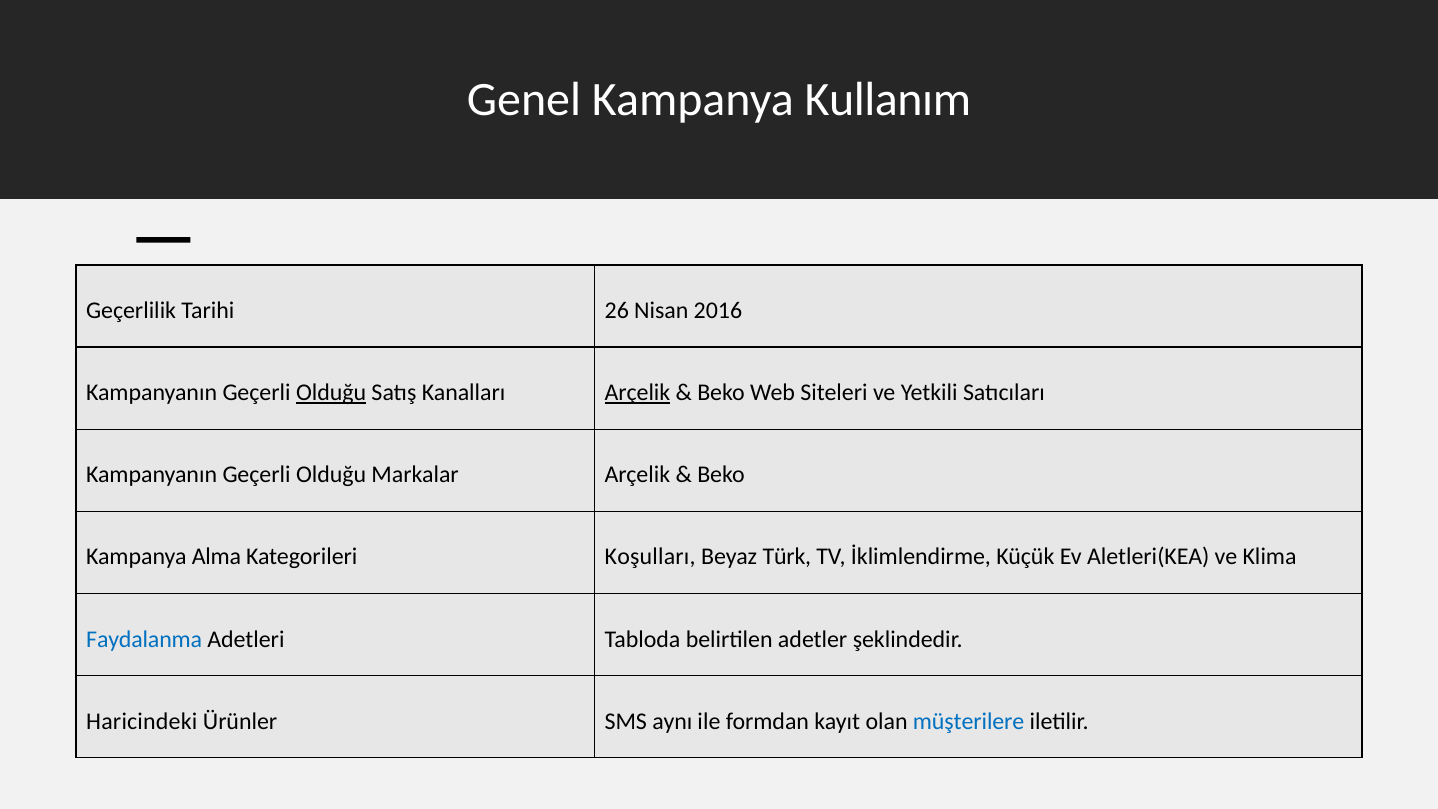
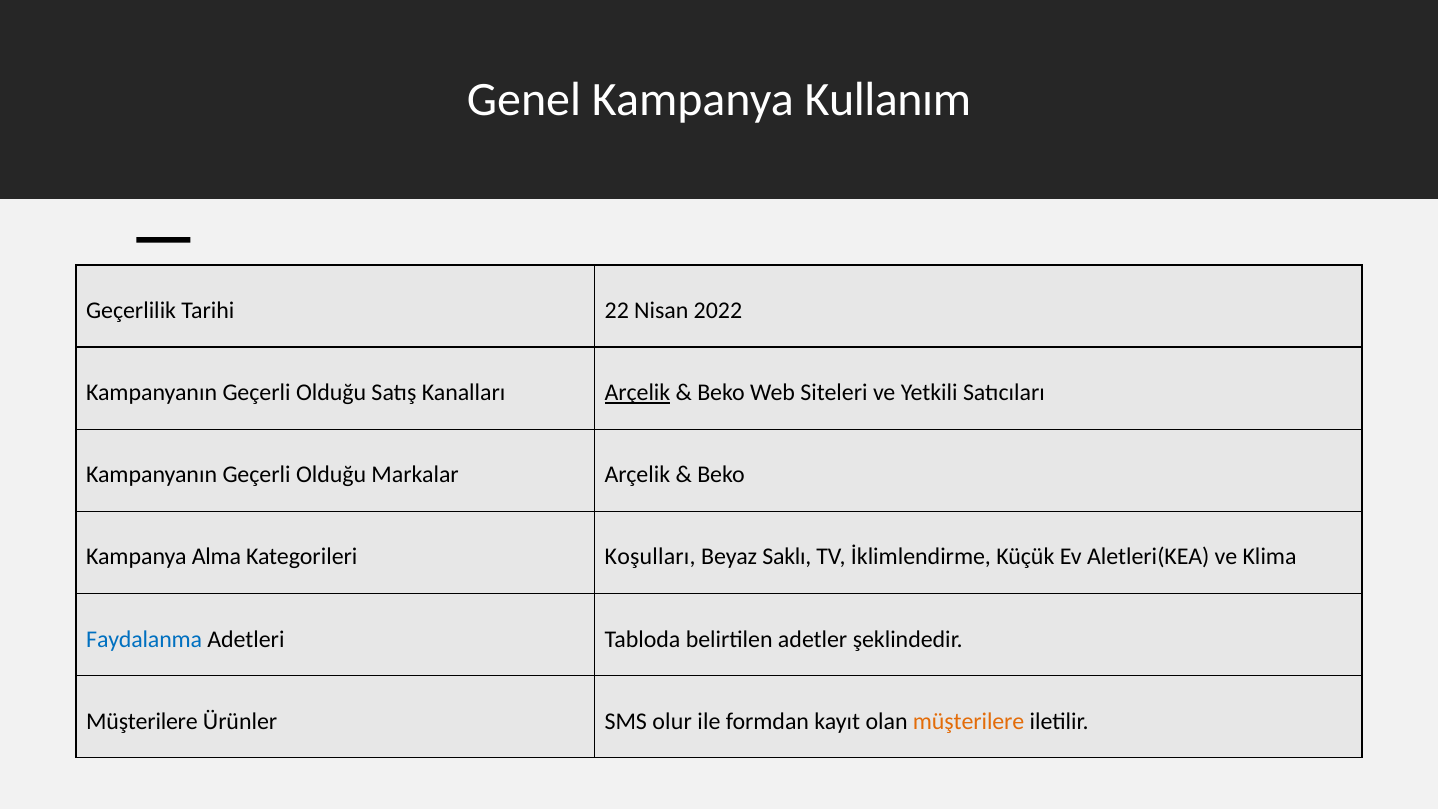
26: 26 -> 22
2016: 2016 -> 2022
Olduğu at (331, 393) underline: present -> none
Türk: Türk -> Saklı
Haricindeki at (142, 721): Haricindeki -> Müşterilere
aynı: aynı -> olur
müşterilere at (969, 721) colour: blue -> orange
